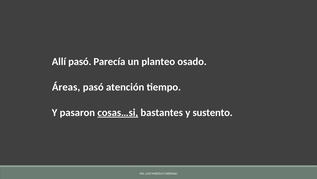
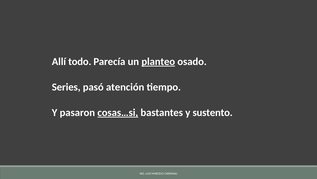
Allí pasó: pasó -> todo
planteo underline: none -> present
Áreas: Áreas -> Series
